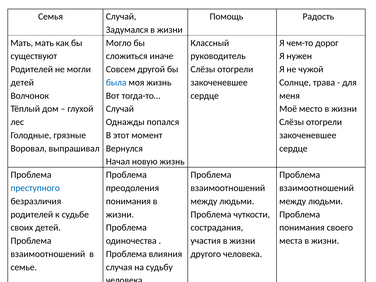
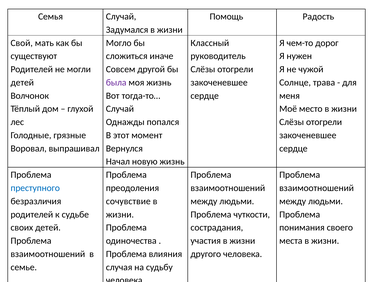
Мать at (22, 43): Мать -> Свой
была colour: blue -> purple
понимания at (128, 201): понимания -> сочувствие
